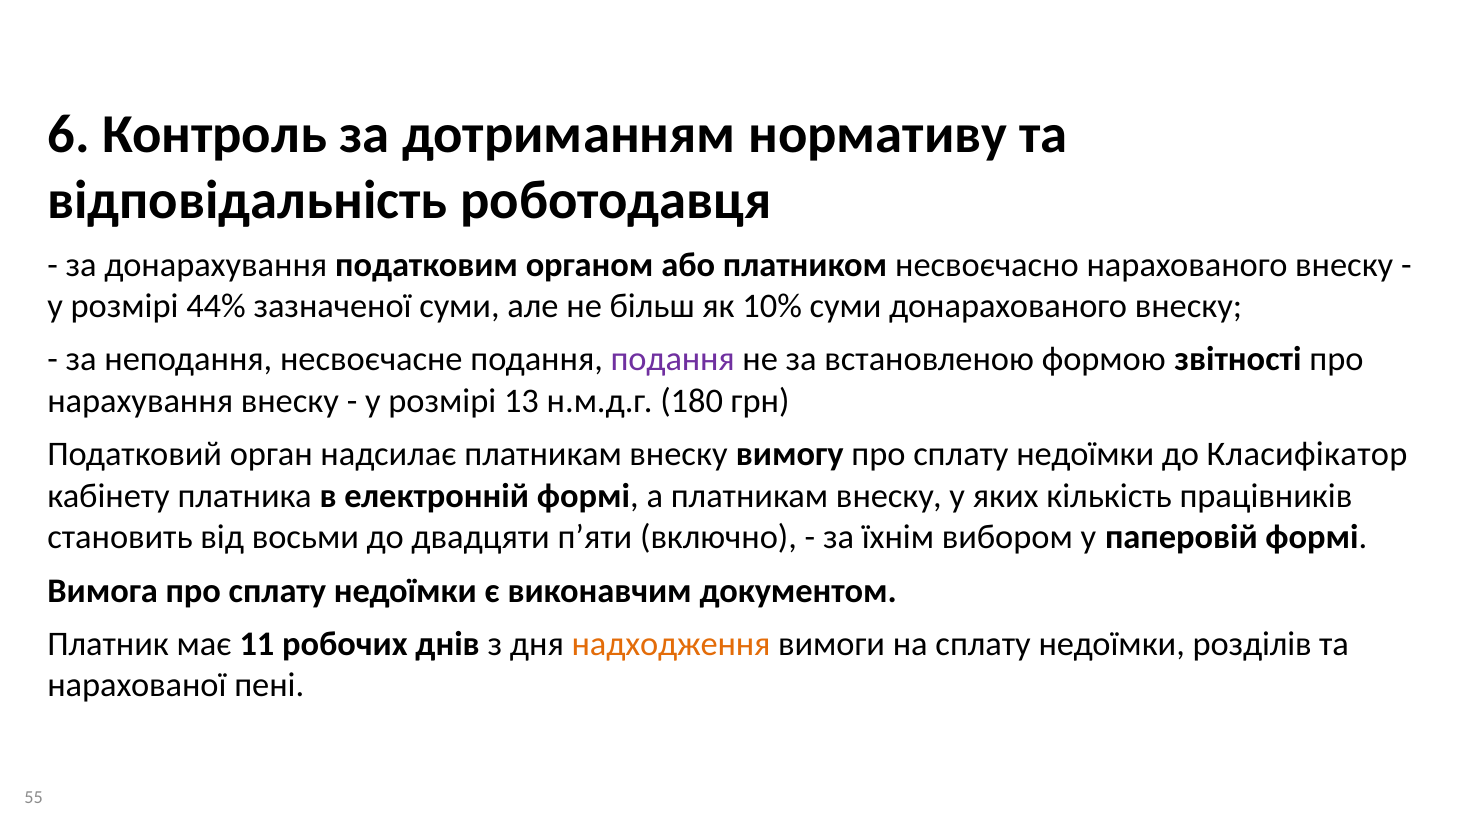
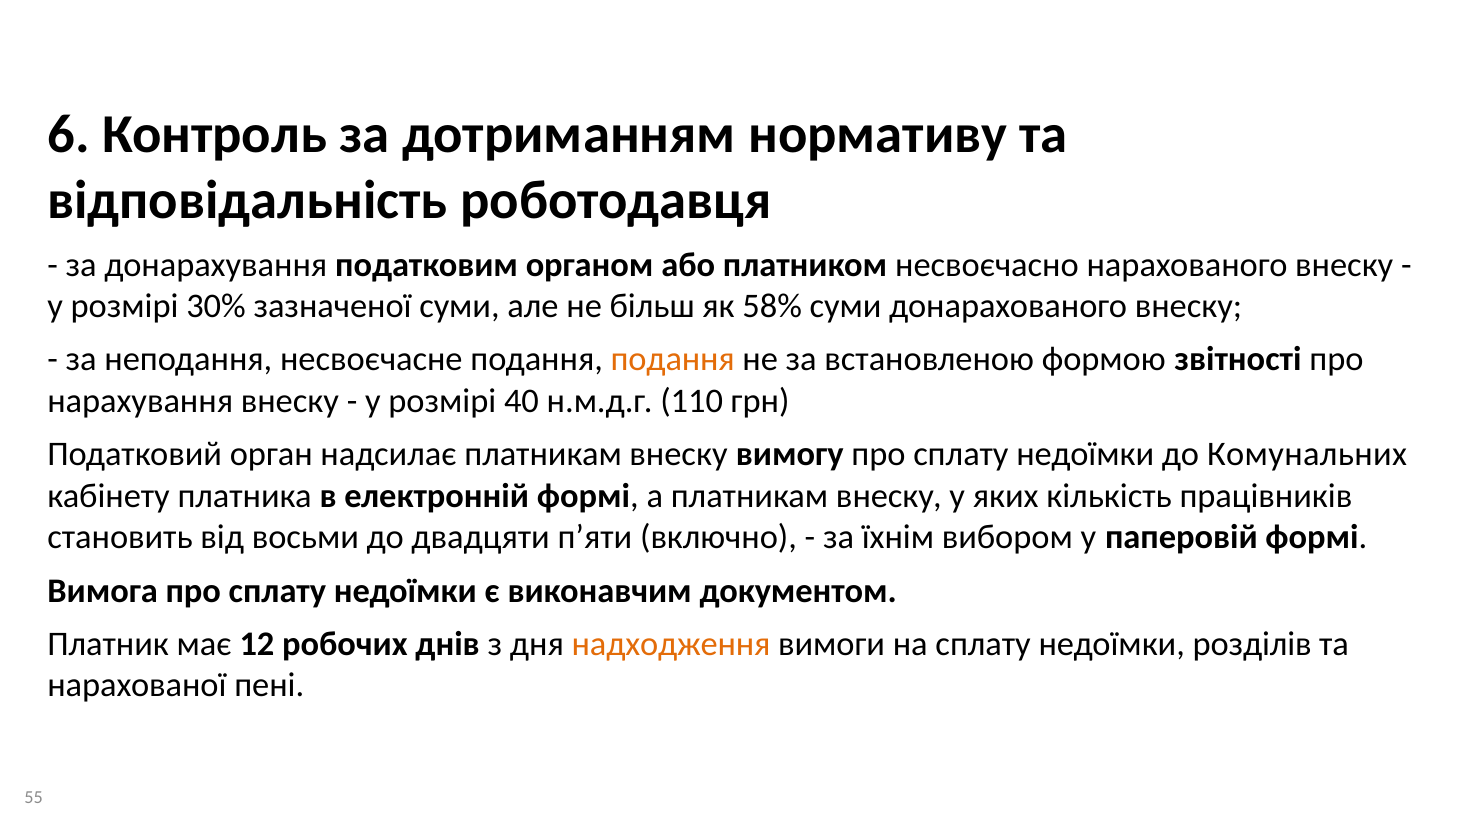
44%: 44% -> 30%
10%: 10% -> 58%
подання at (673, 360) colour: purple -> orange
13: 13 -> 40
180: 180 -> 110
Класифікатор: Класифікатор -> Комунальних
11: 11 -> 12
